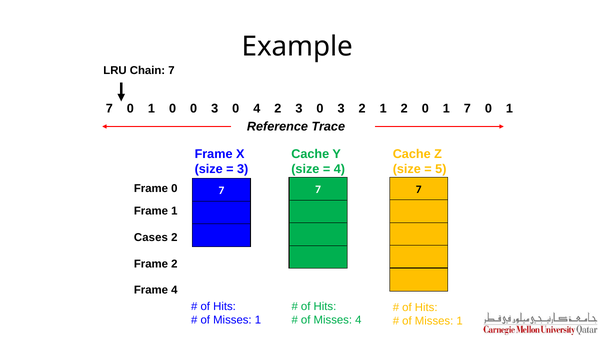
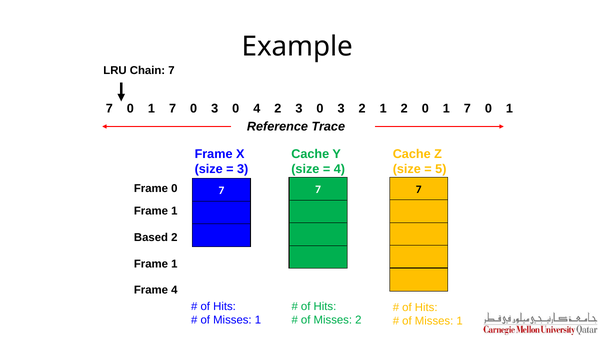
7 0 1 0: 0 -> 7
Cases: Cases -> Based
2 at (174, 264): 2 -> 1
Misses 4: 4 -> 2
